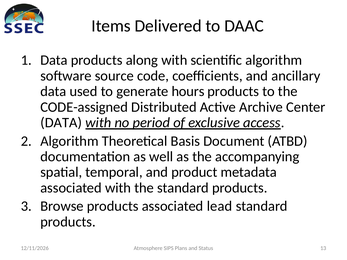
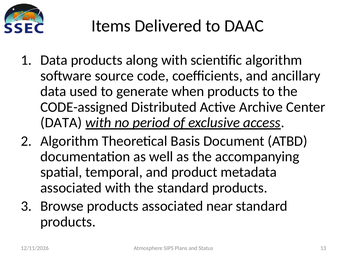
hours: hours -> when
lead: lead -> near
